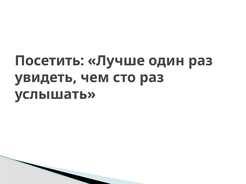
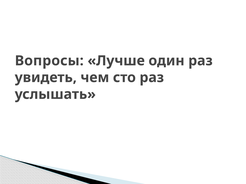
Посетить: Посетить -> Вопросы
